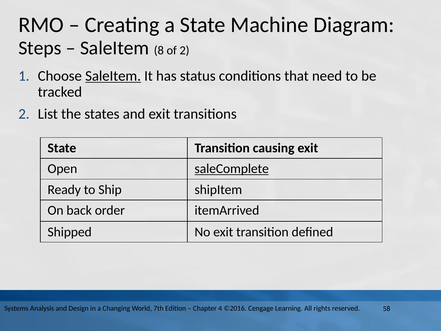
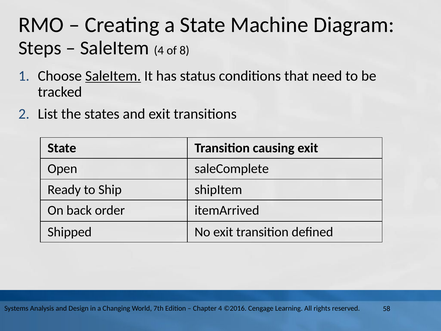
SaleItem 8: 8 -> 4
of 2: 2 -> 8
saleComplete underline: present -> none
